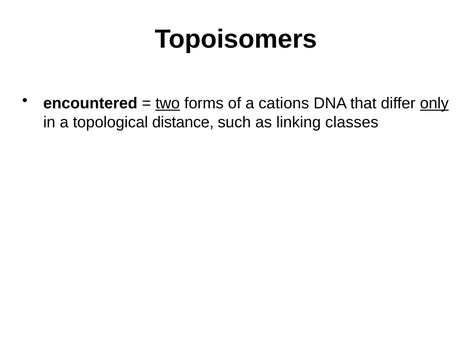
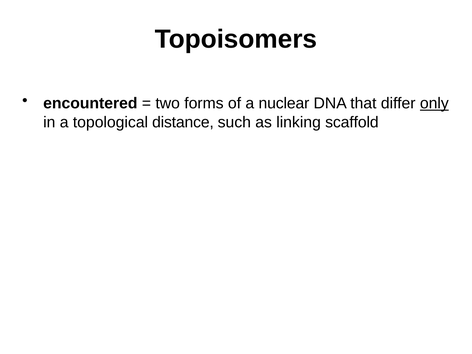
two underline: present -> none
cations: cations -> nuclear
classes: classes -> scaffold
